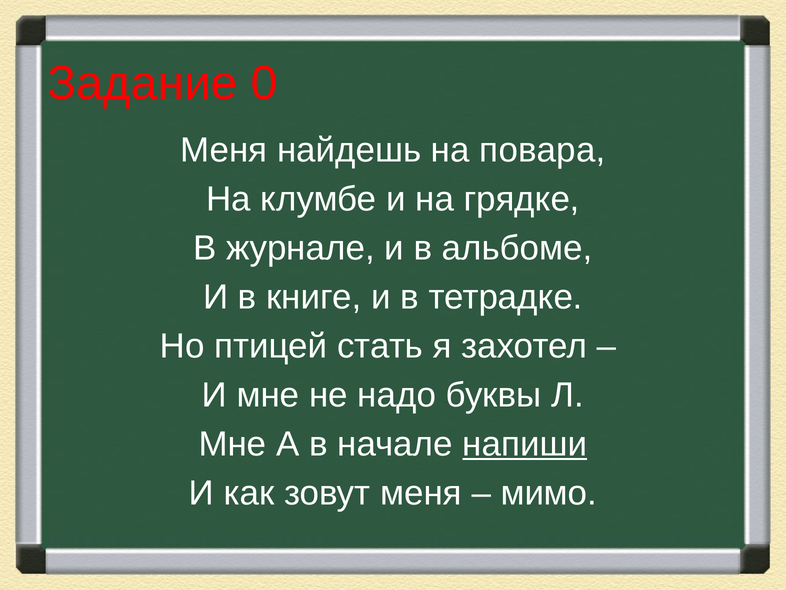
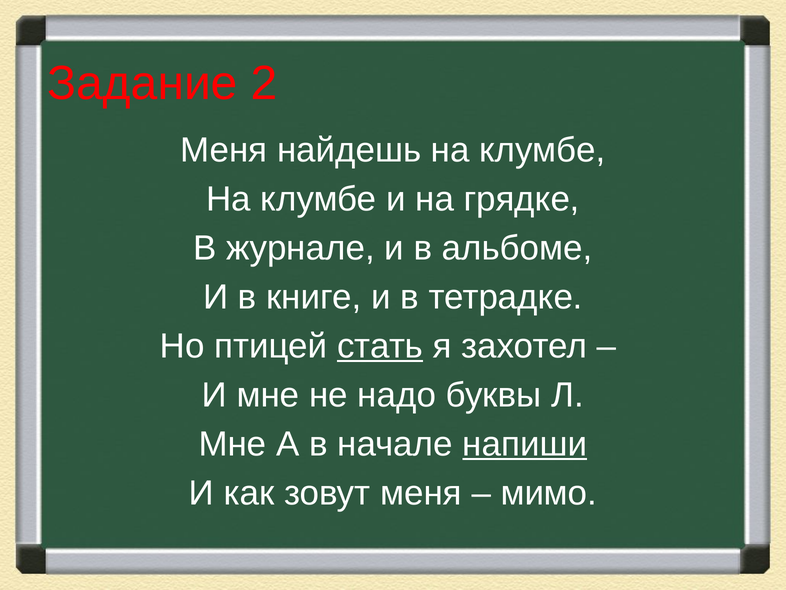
0: 0 -> 2
найдешь на повара: повара -> клумбе
стать underline: none -> present
